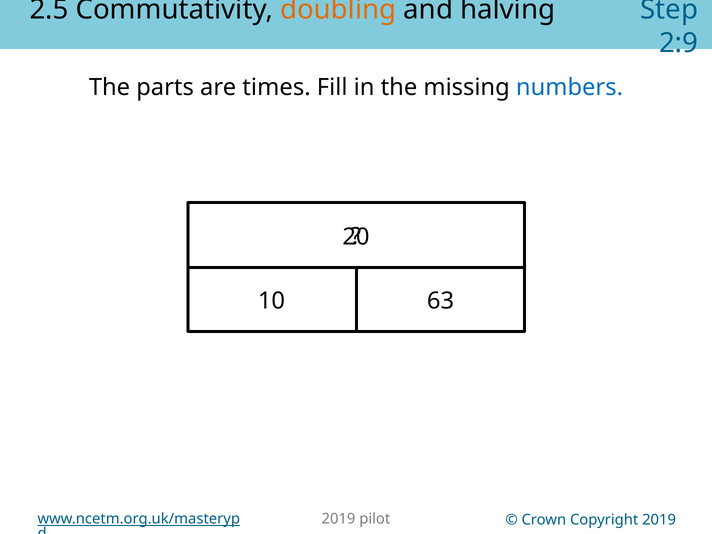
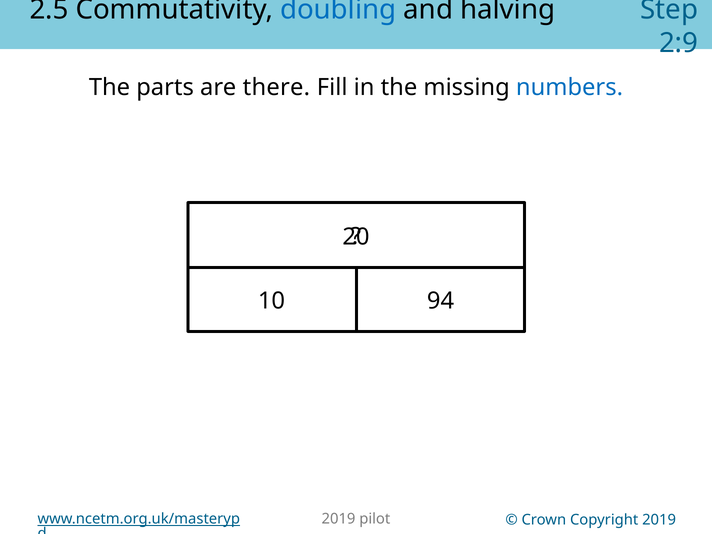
doubling colour: orange -> blue
times: times -> there
63: 63 -> 94
